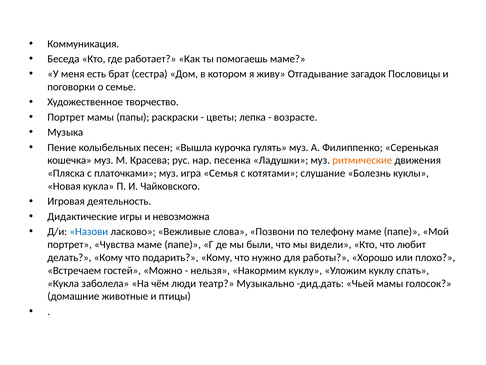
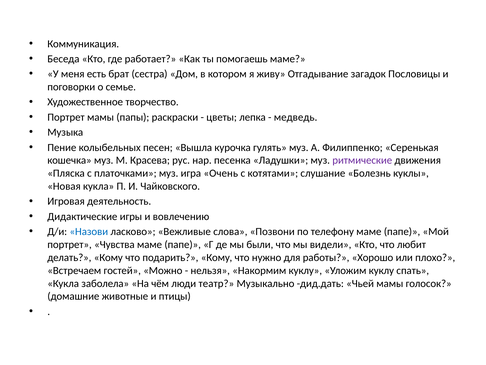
возрасте: возрасте -> медведь
ритмические colour: orange -> purple
Семья: Семья -> Очень
невозможна: невозможна -> вовлечению
